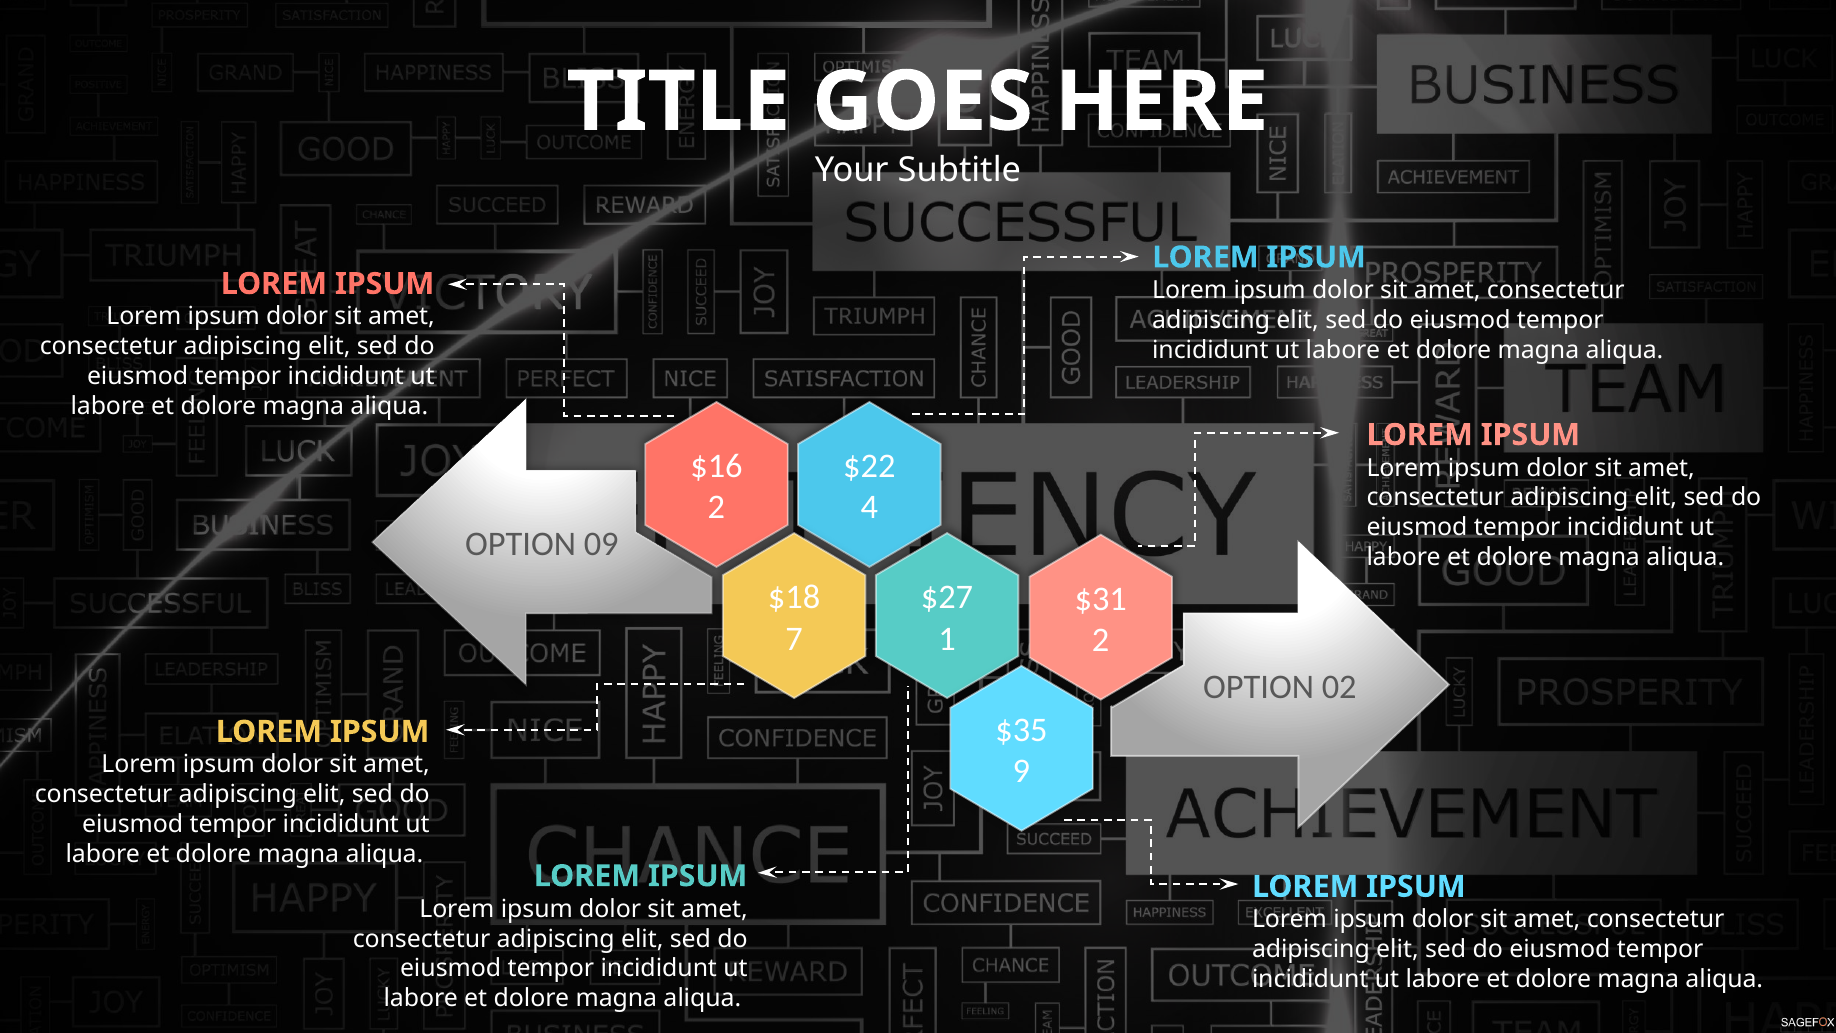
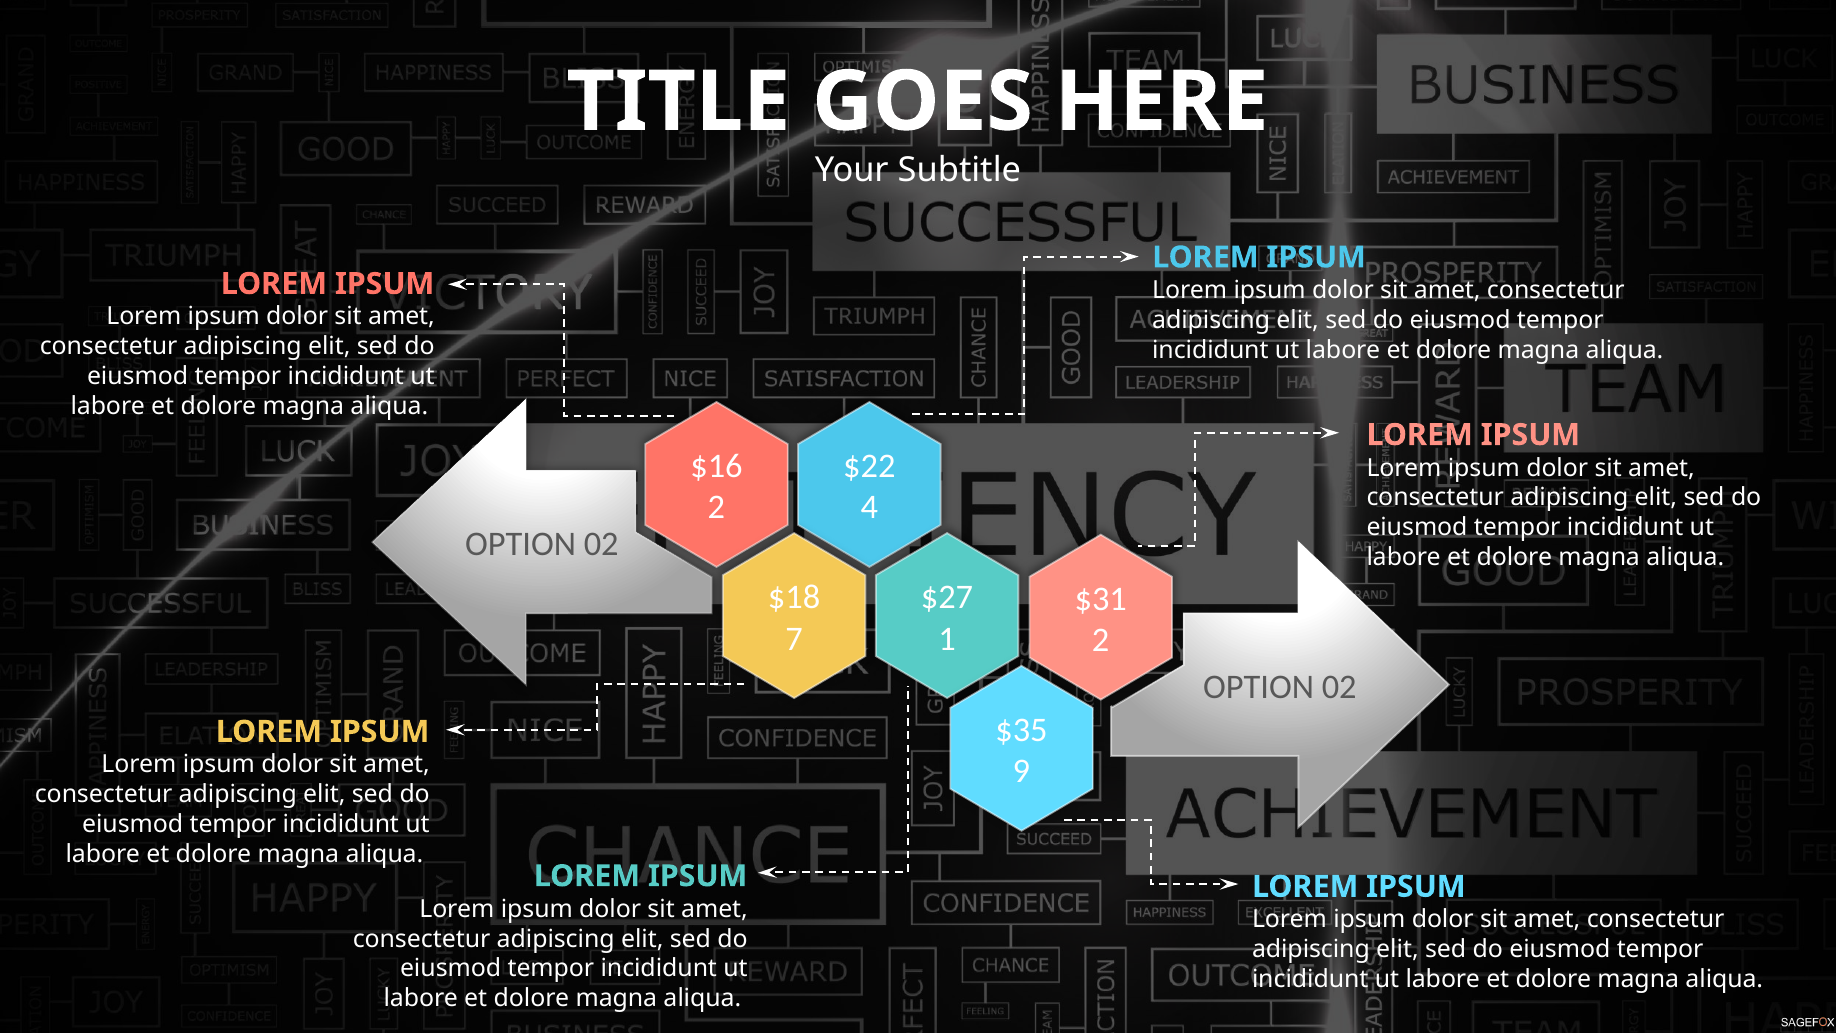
09 at (601, 544): 09 -> 02
